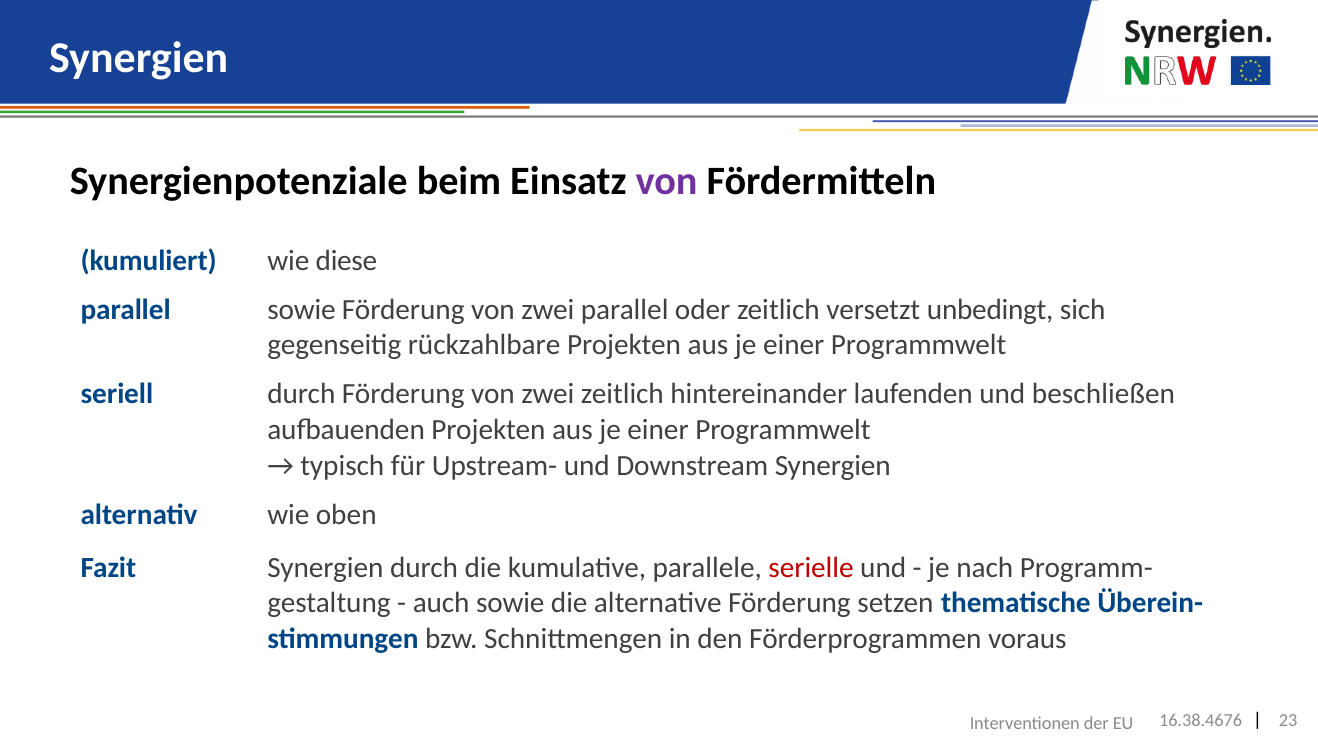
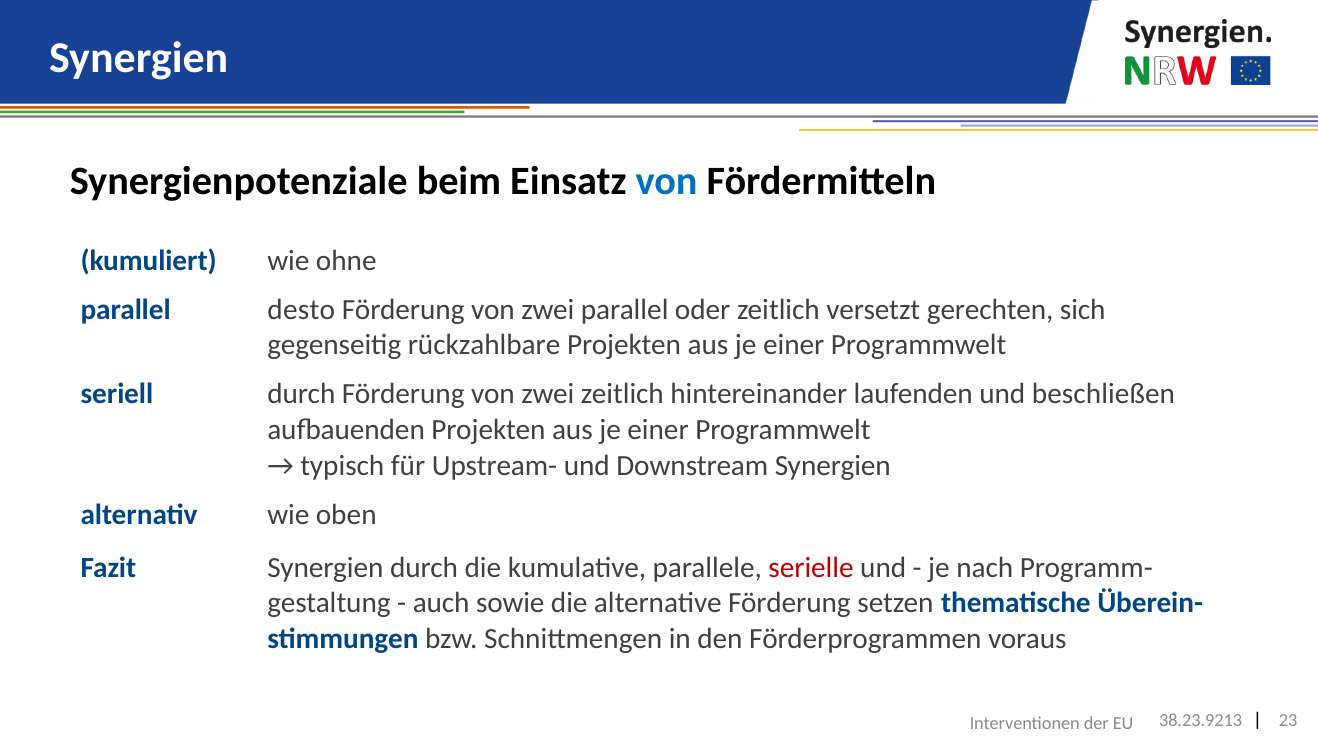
von at (667, 181) colour: purple -> blue
diese: diese -> ohne
parallel sowie: sowie -> desto
unbedingt: unbedingt -> gerechten
16.38.4676: 16.38.4676 -> 38.23.9213
